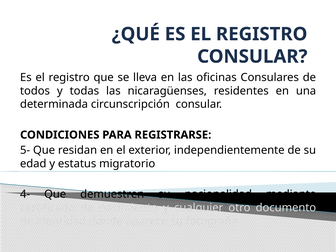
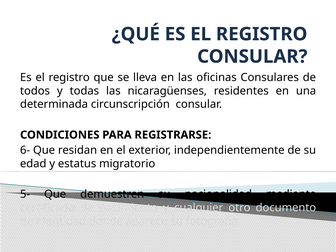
5-: 5- -> 6-
4-: 4- -> 5-
